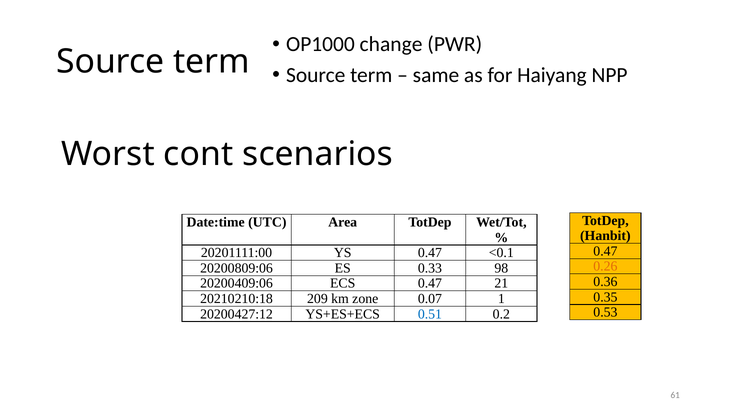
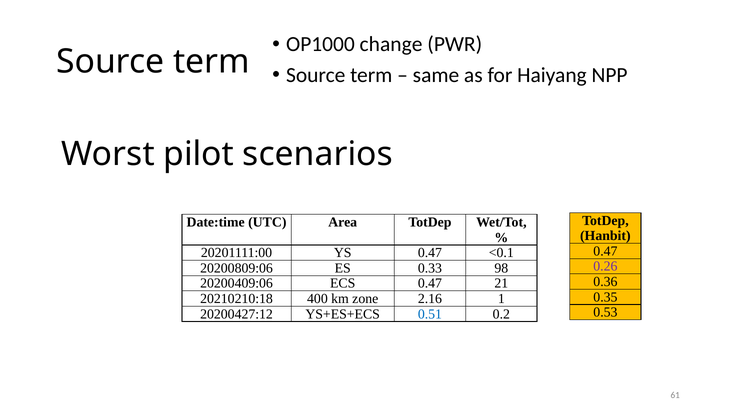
cont: cont -> pilot
0.26 colour: orange -> purple
209: 209 -> 400
0.07: 0.07 -> 2.16
